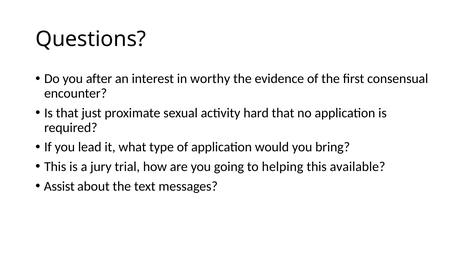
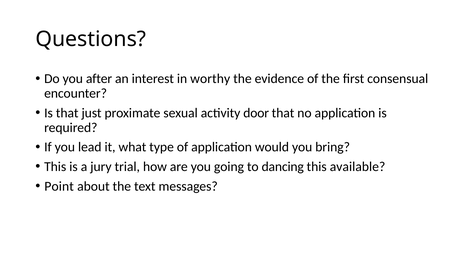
hard: hard -> door
helping: helping -> dancing
Assist: Assist -> Point
